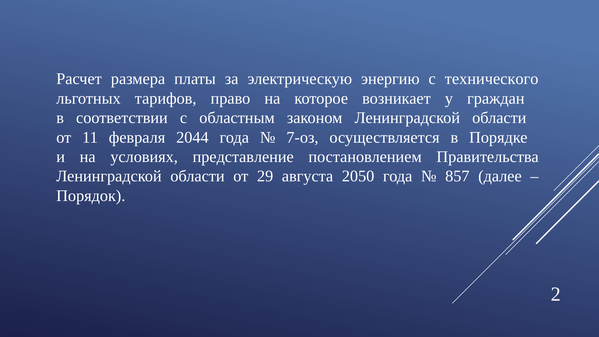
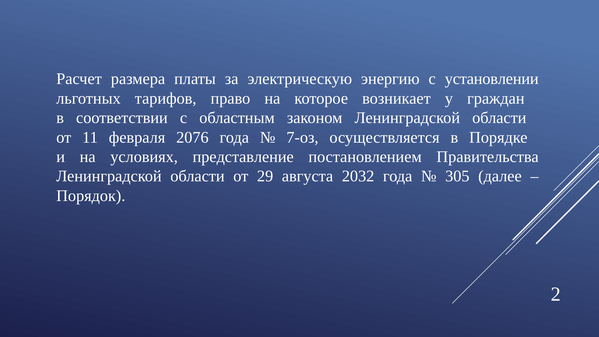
технического: технического -> установлении
2044: 2044 -> 2076
2050: 2050 -> 2032
857: 857 -> 305
